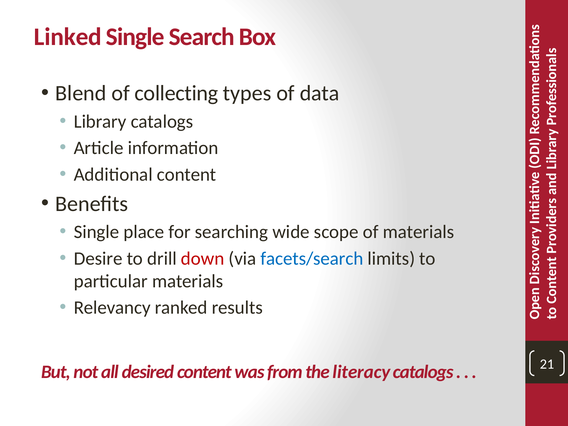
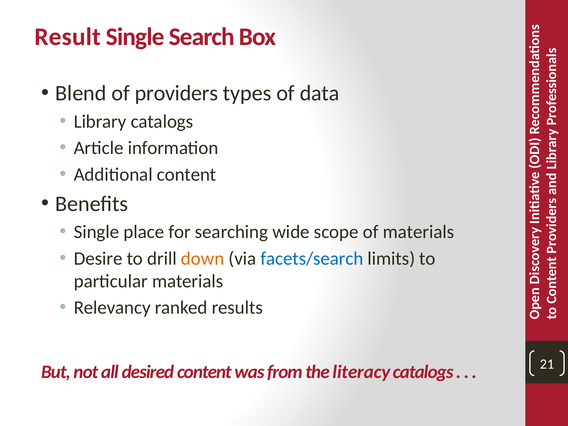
Linked: Linked -> Result
collecting: collecting -> providers
down colour: red -> orange
